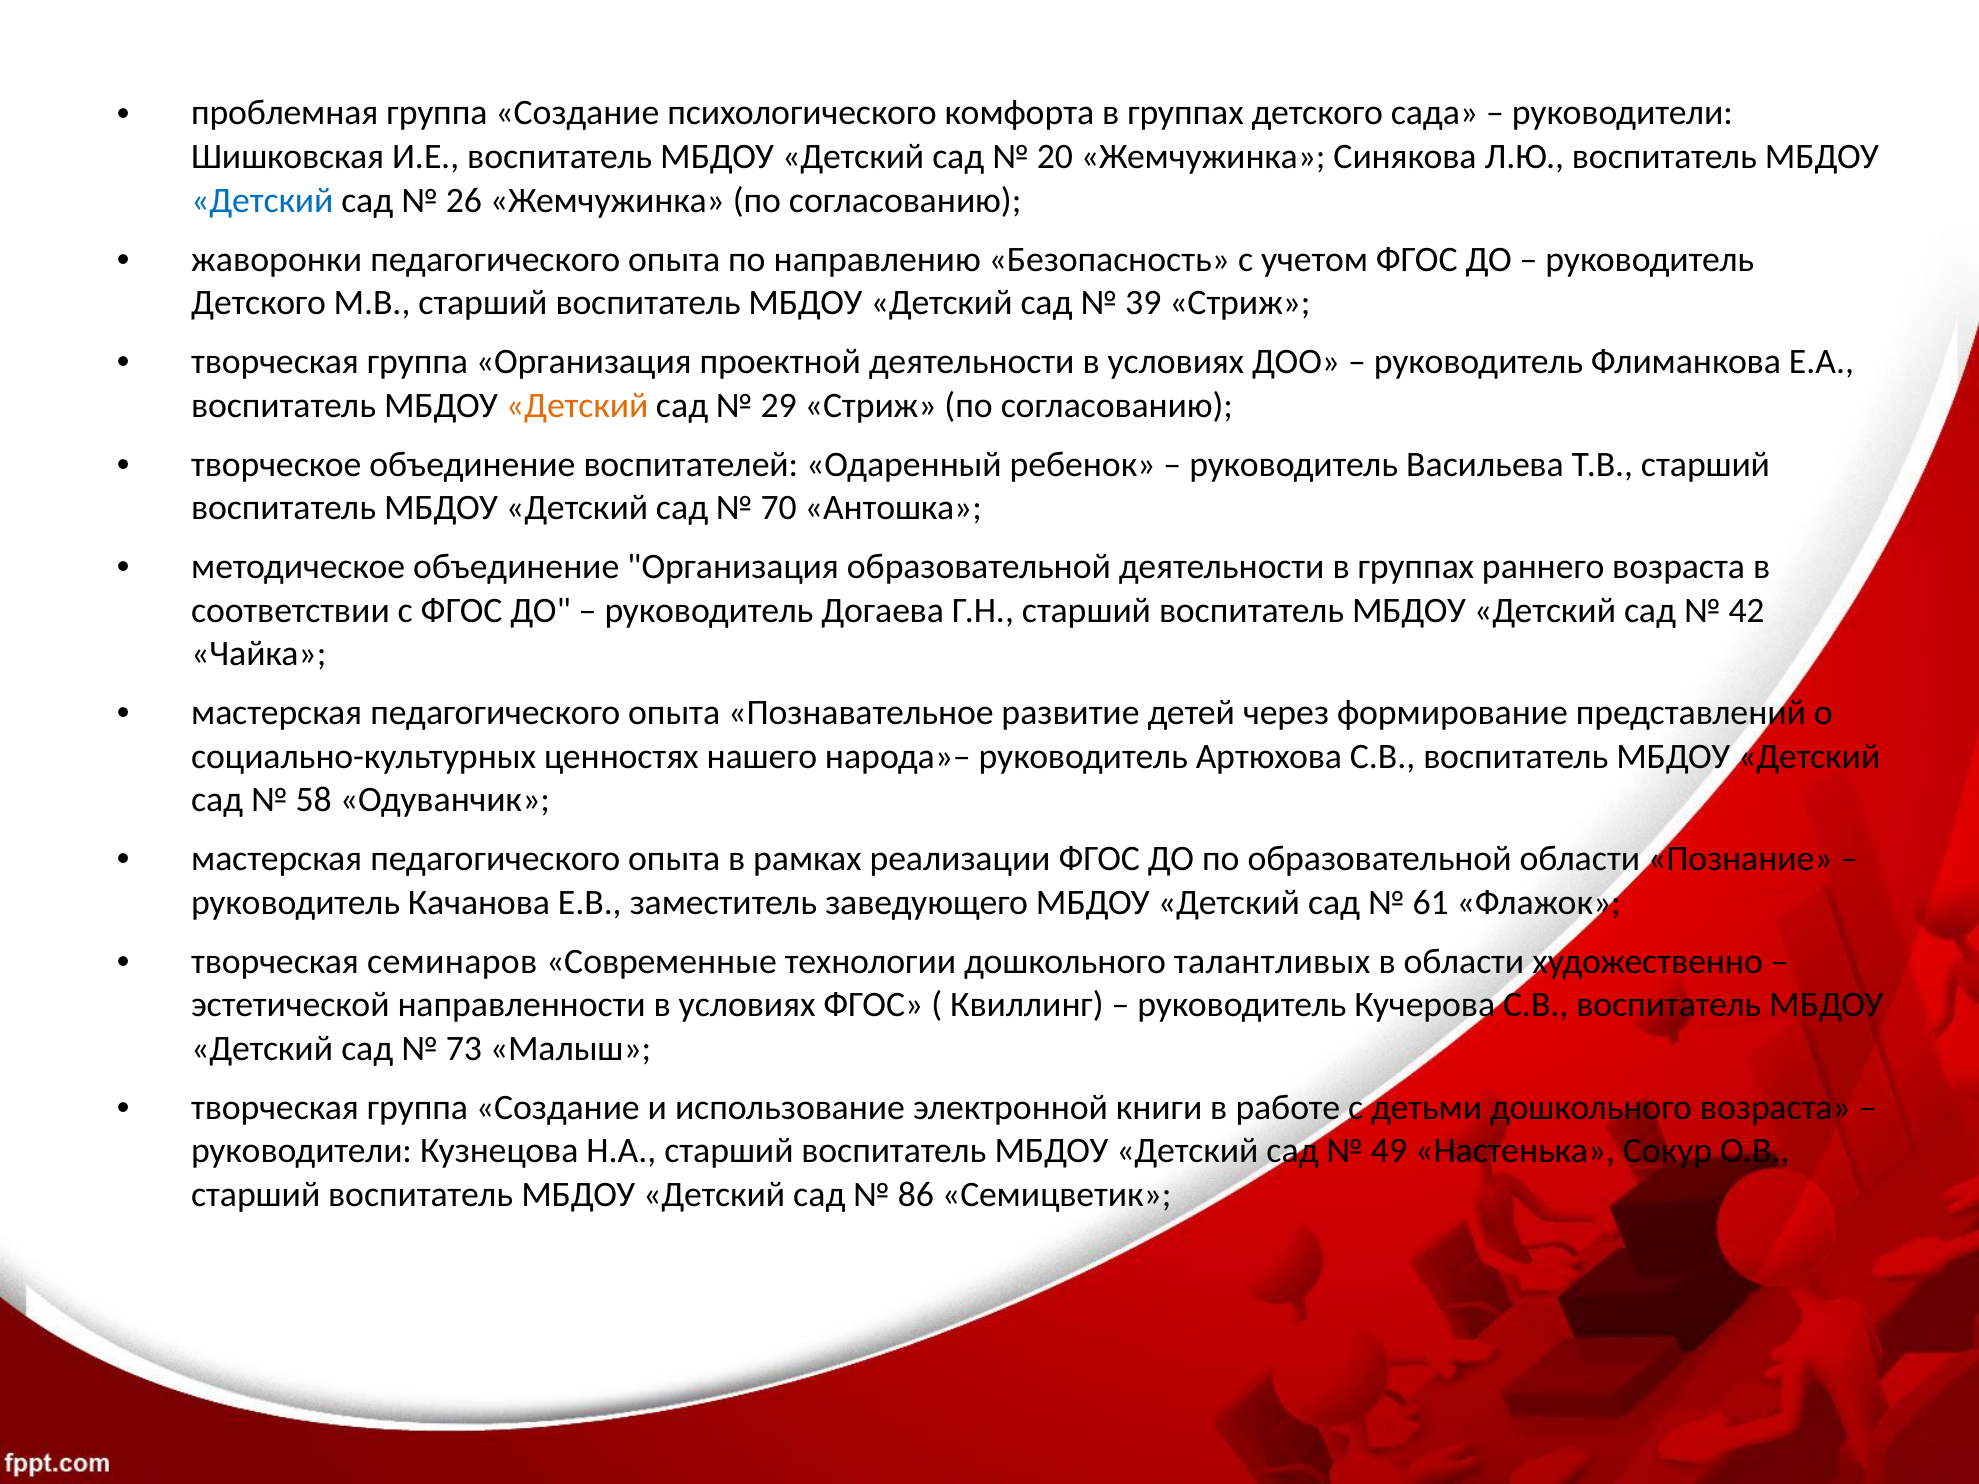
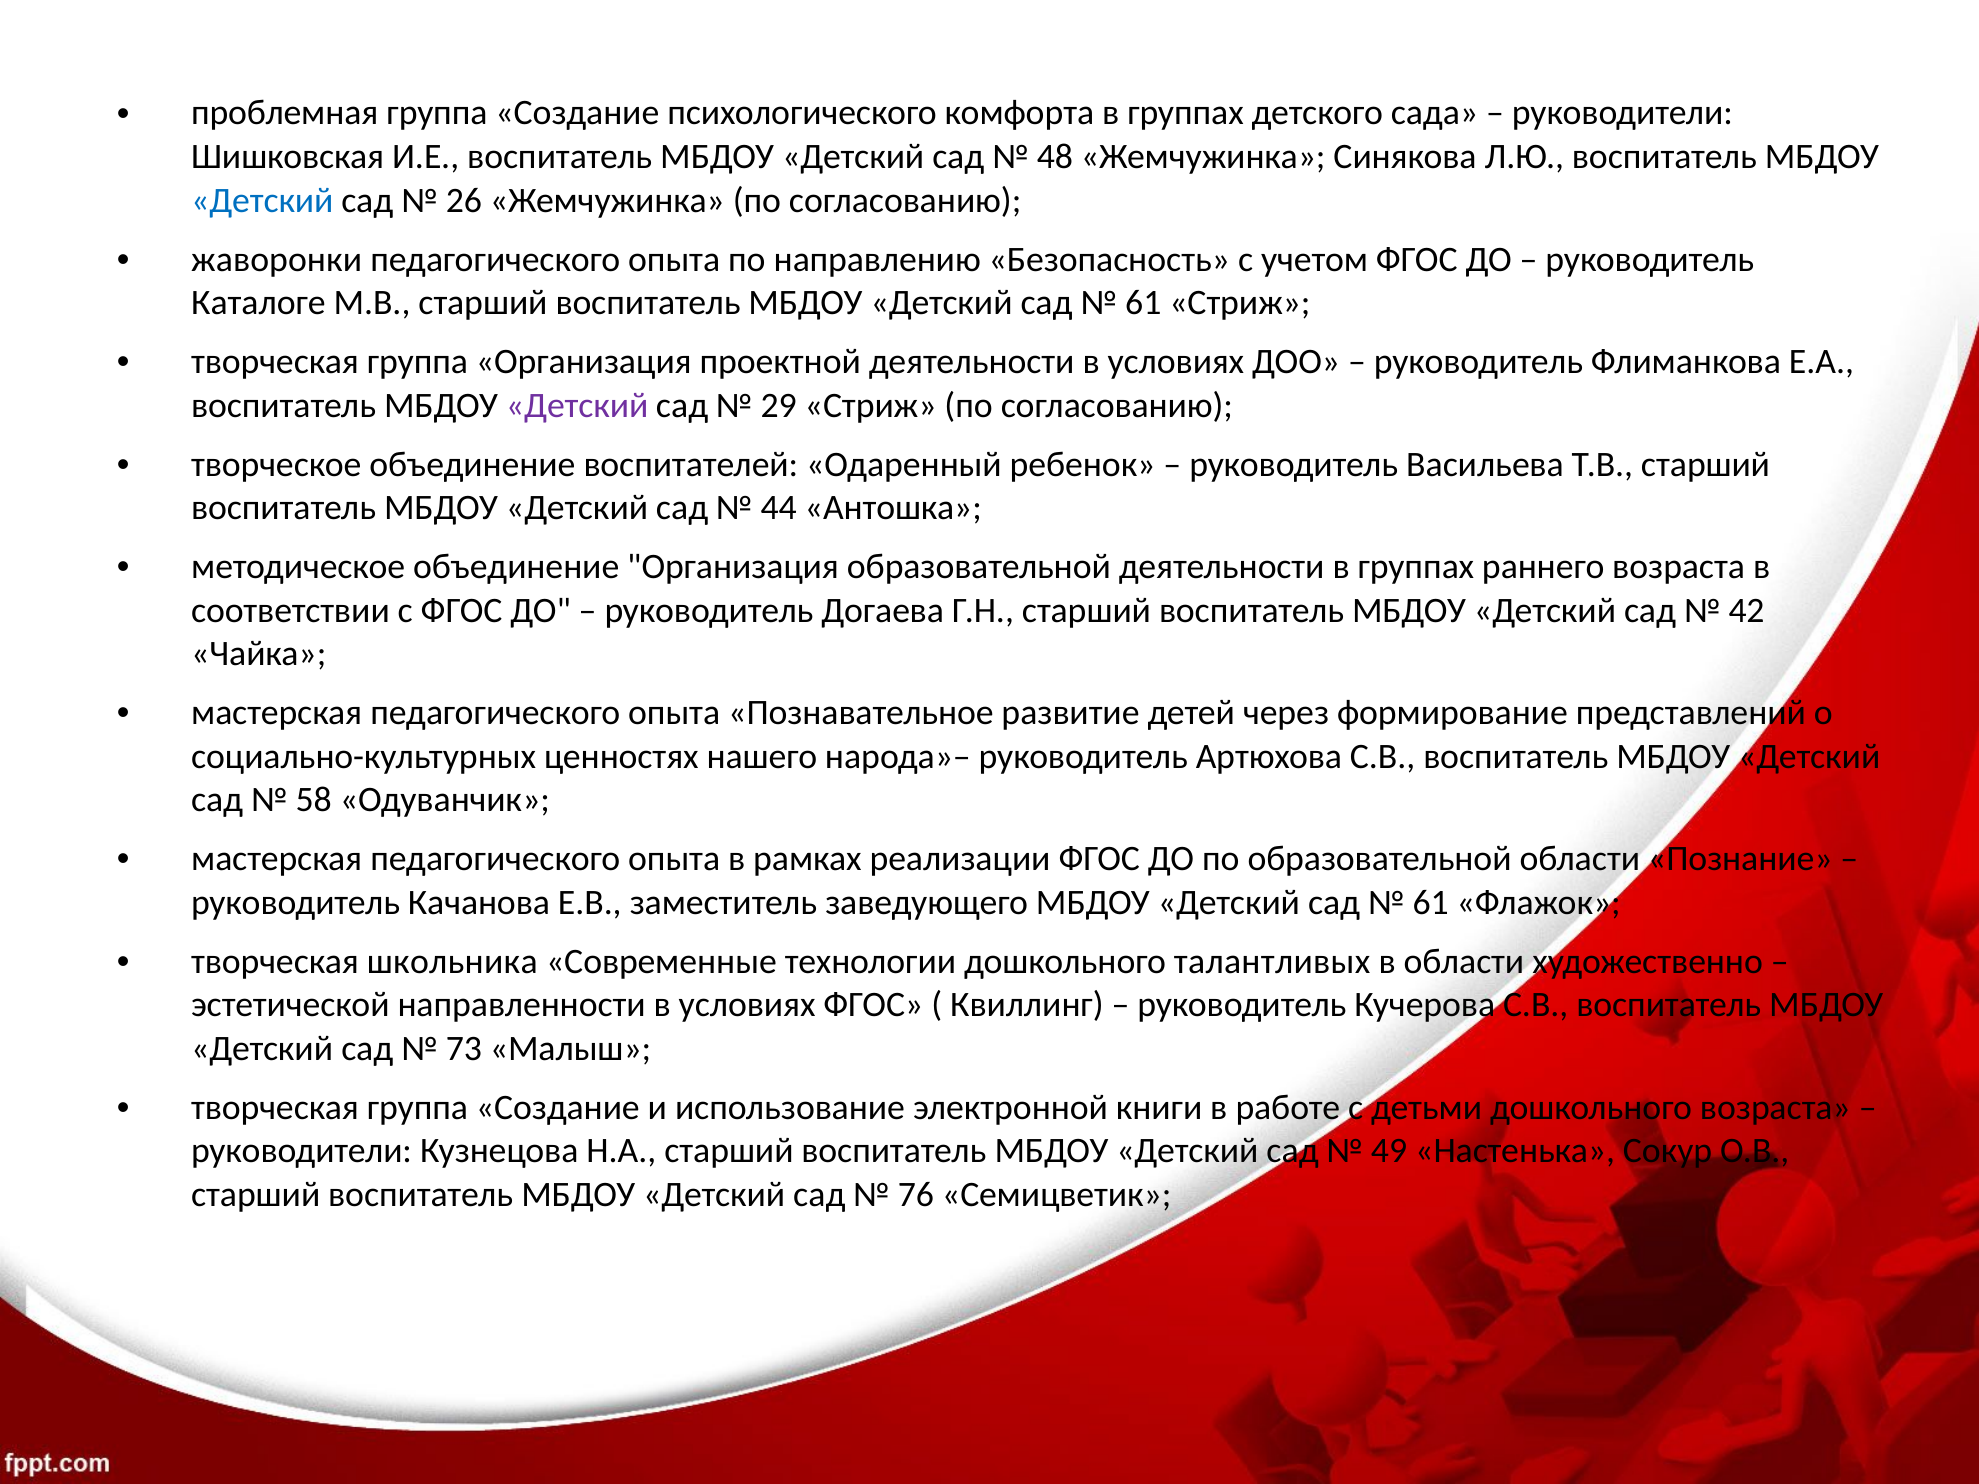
20: 20 -> 48
Детского at (259, 303): Детского -> Каталоге
39 at (1143, 303): 39 -> 61
Детский at (577, 405) colour: orange -> purple
70: 70 -> 44
семинаров: семинаров -> школьника
86: 86 -> 76
